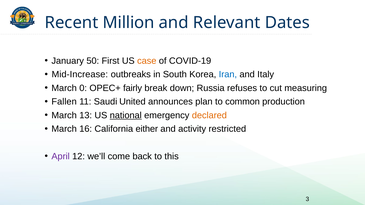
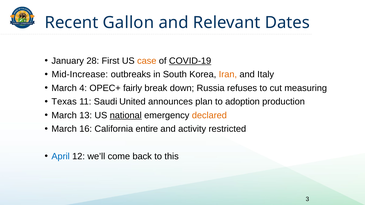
Million: Million -> Gallon
50: 50 -> 28
COVID-19 underline: none -> present
Iran colour: blue -> orange
0: 0 -> 4
Fallen: Fallen -> Texas
common: common -> adoption
either: either -> entire
April colour: purple -> blue
